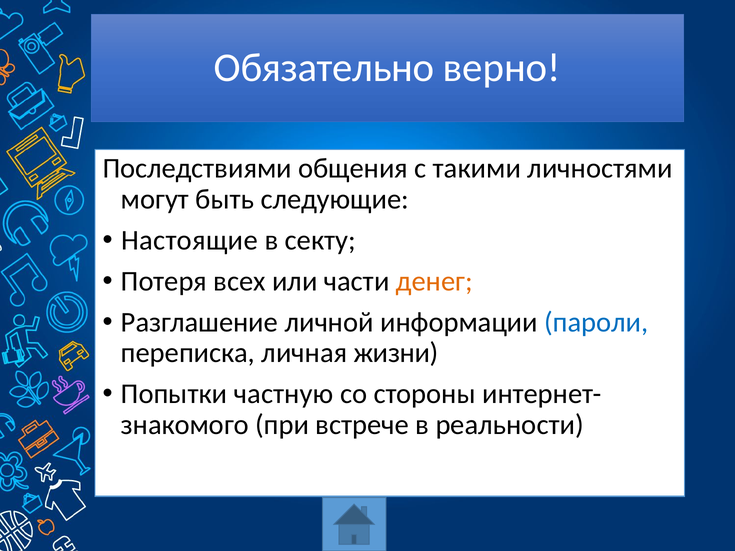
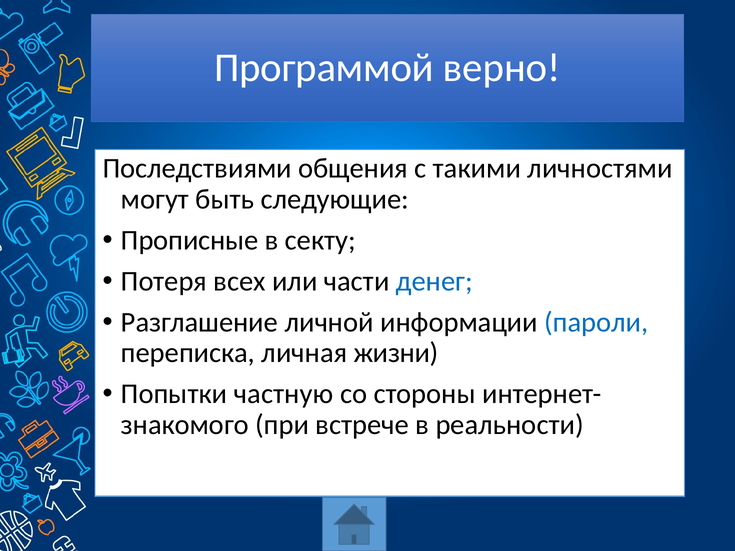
Обязательно: Обязательно -> Программой
Настоящие: Настоящие -> Прописные
денег colour: orange -> blue
